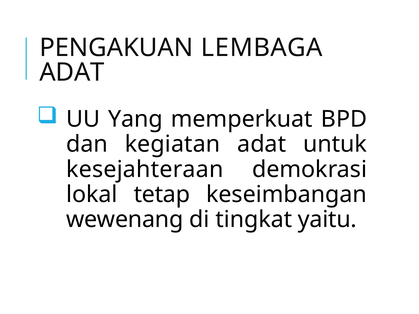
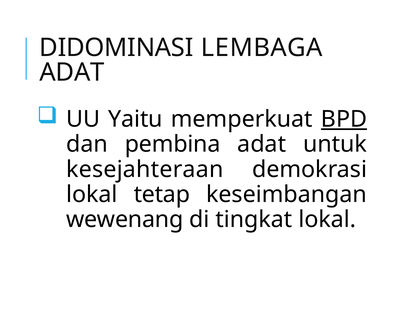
PENGAKUAN: PENGAKUAN -> DIDOMINASI
Yang: Yang -> Yaitu
BPD underline: none -> present
kegiatan: kegiatan -> pembina
tingkat yaitu: yaitu -> lokal
